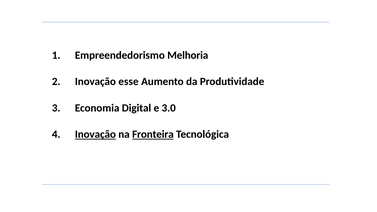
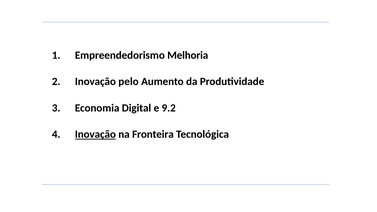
esse: esse -> pelo
3.0: 3.0 -> 9.2
Fronteira underline: present -> none
